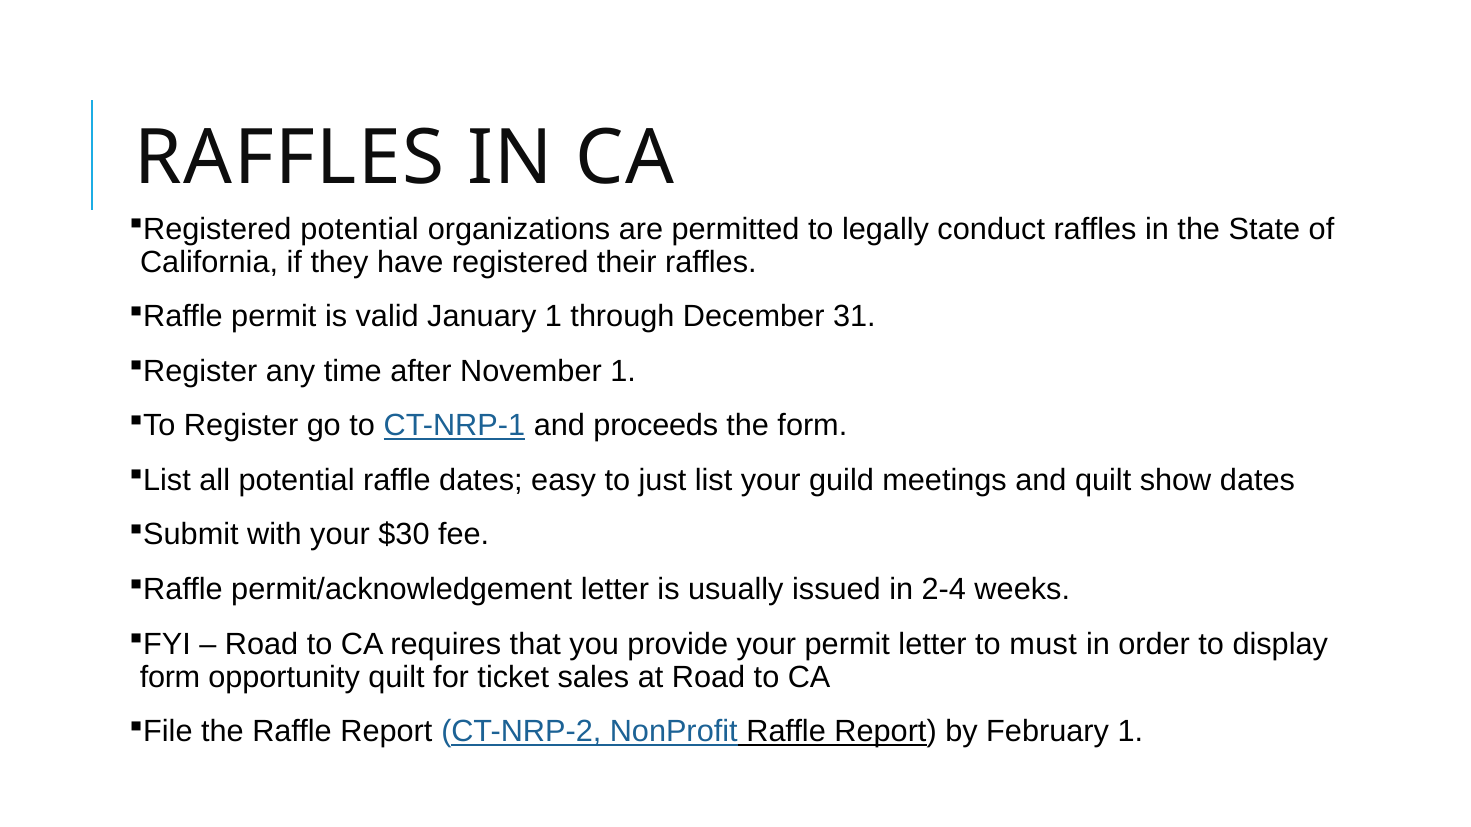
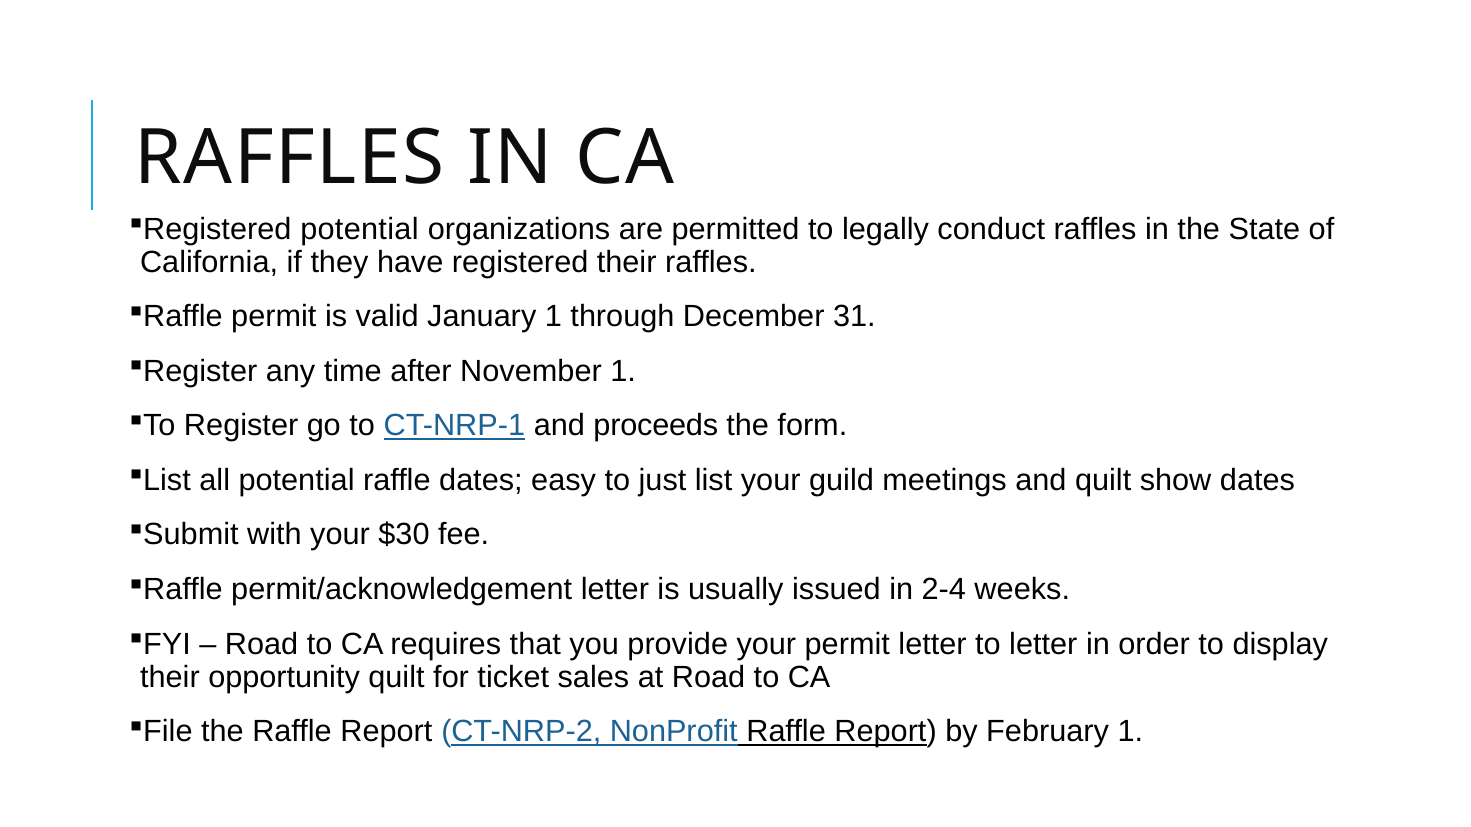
to must: must -> letter
form at (170, 677): form -> their
